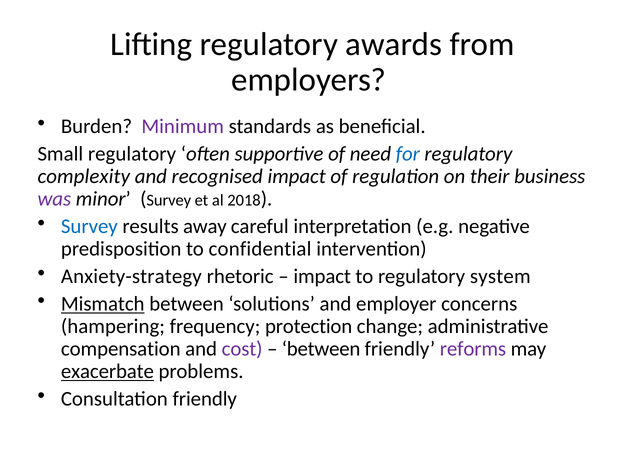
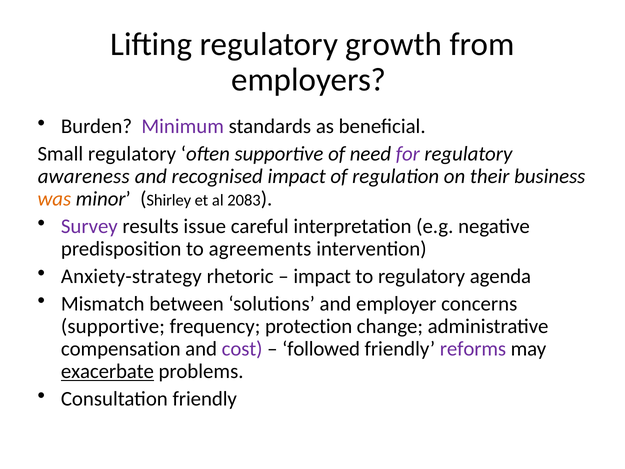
awards: awards -> growth
for colour: blue -> purple
complexity: complexity -> awareness
was colour: purple -> orange
Survey at (169, 200): Survey -> Shirley
2018: 2018 -> 2083
Survey at (89, 226) colour: blue -> purple
away: away -> issue
confidential: confidential -> agreements
system: system -> agenda
Mismatch underline: present -> none
hampering at (113, 326): hampering -> supportive
between at (321, 349): between -> followed
